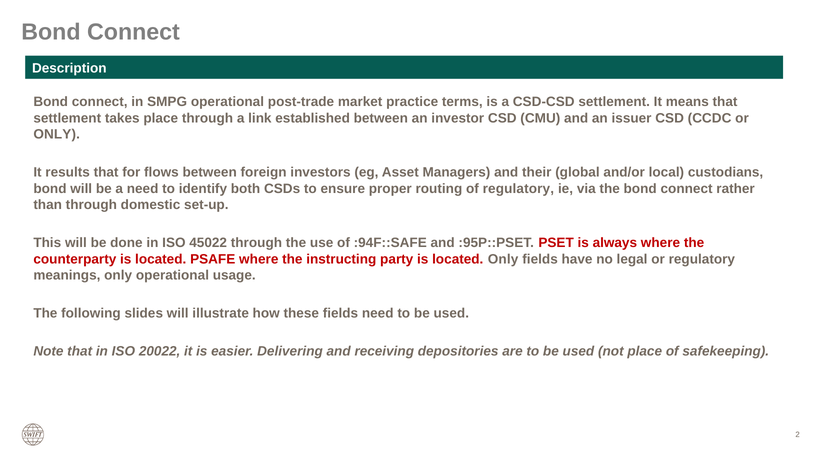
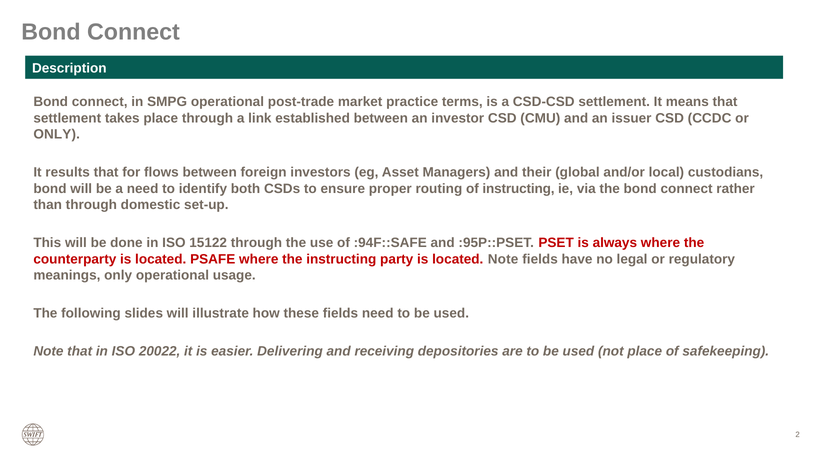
of regulatory: regulatory -> instructing
45022: 45022 -> 15122
located Only: Only -> Note
